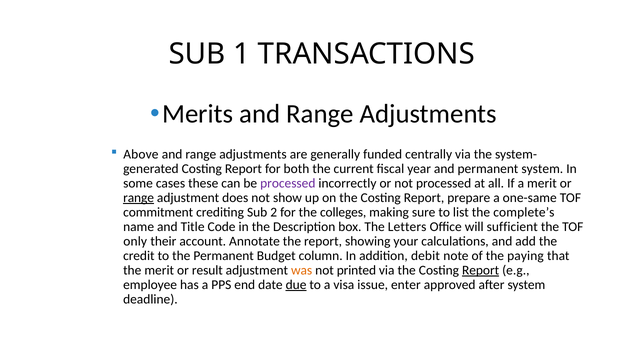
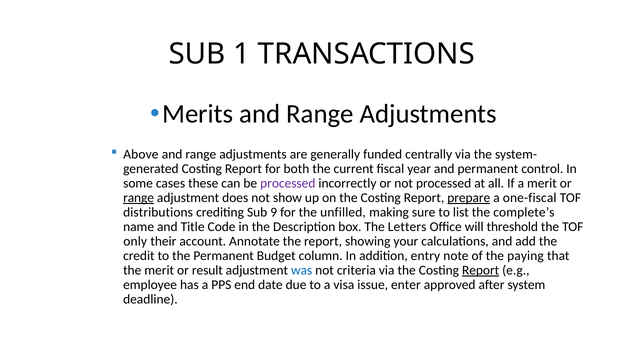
permanent system: system -> control
prepare underline: none -> present
one-same: one-same -> one-fiscal
commitment: commitment -> distributions
2: 2 -> 9
colleges: colleges -> unfilled
sufficient: sufficient -> threshold
debit: debit -> entry
was colour: orange -> blue
printed: printed -> criteria
due underline: present -> none
